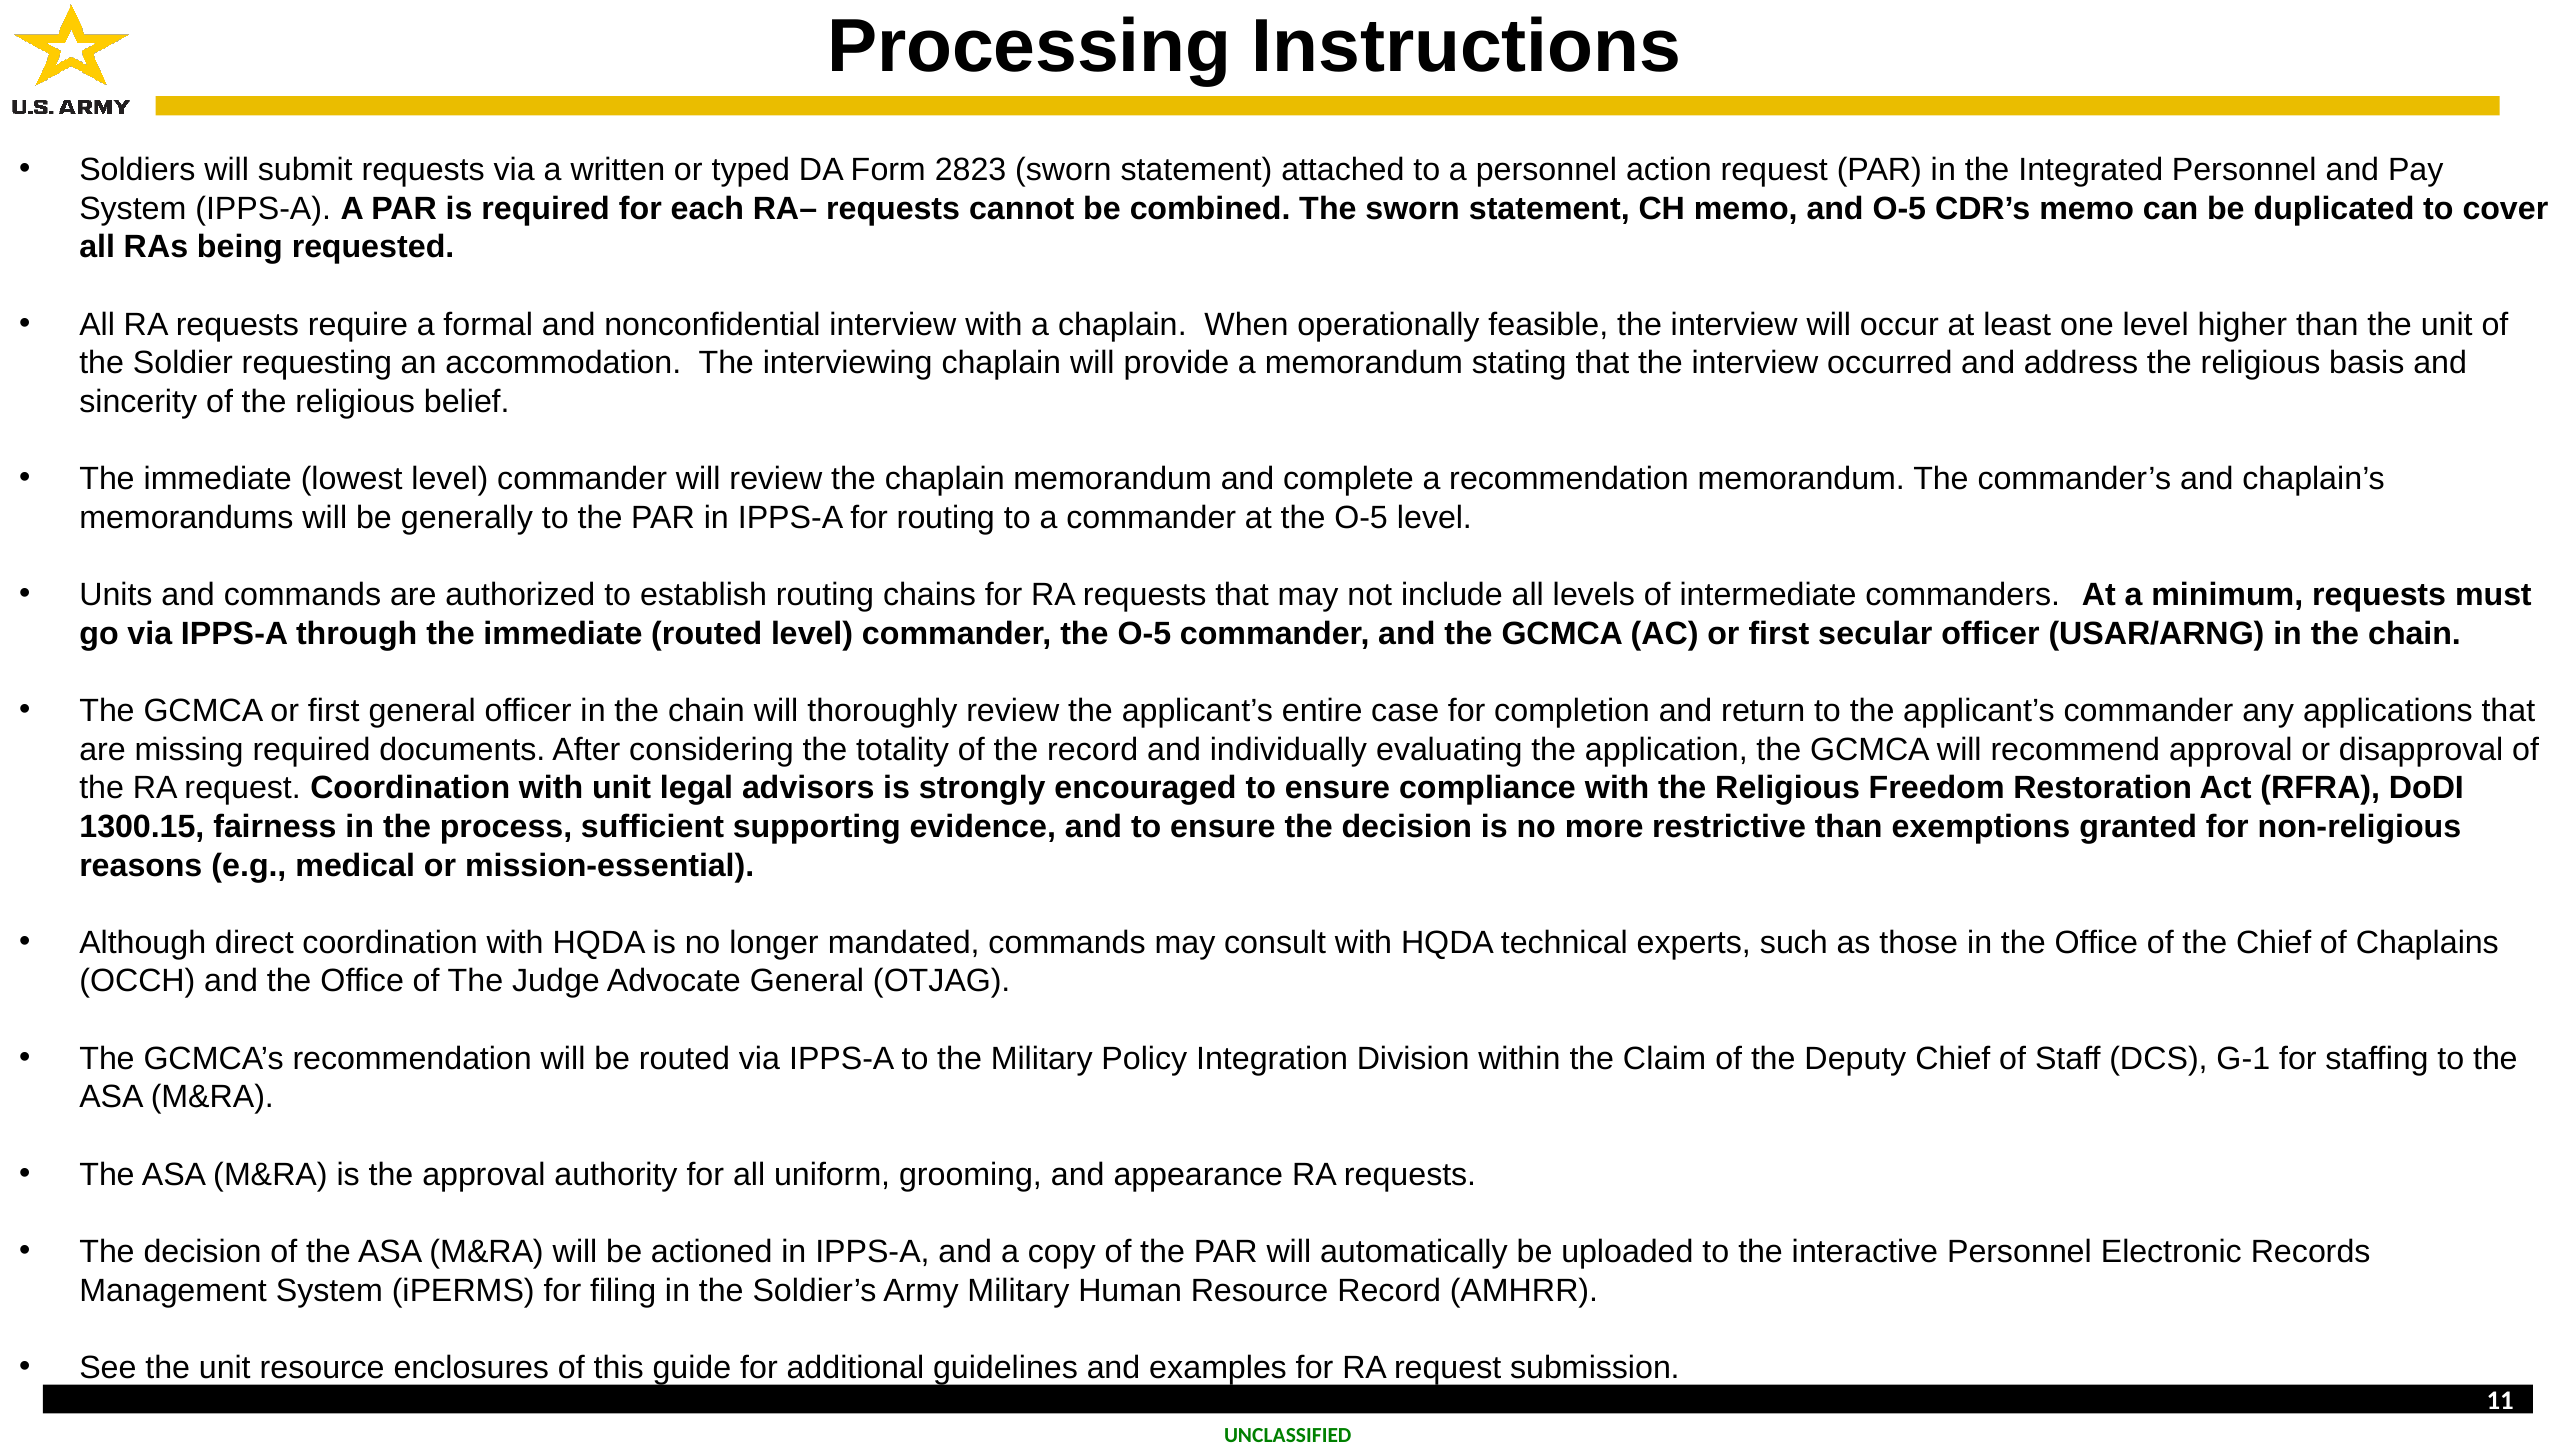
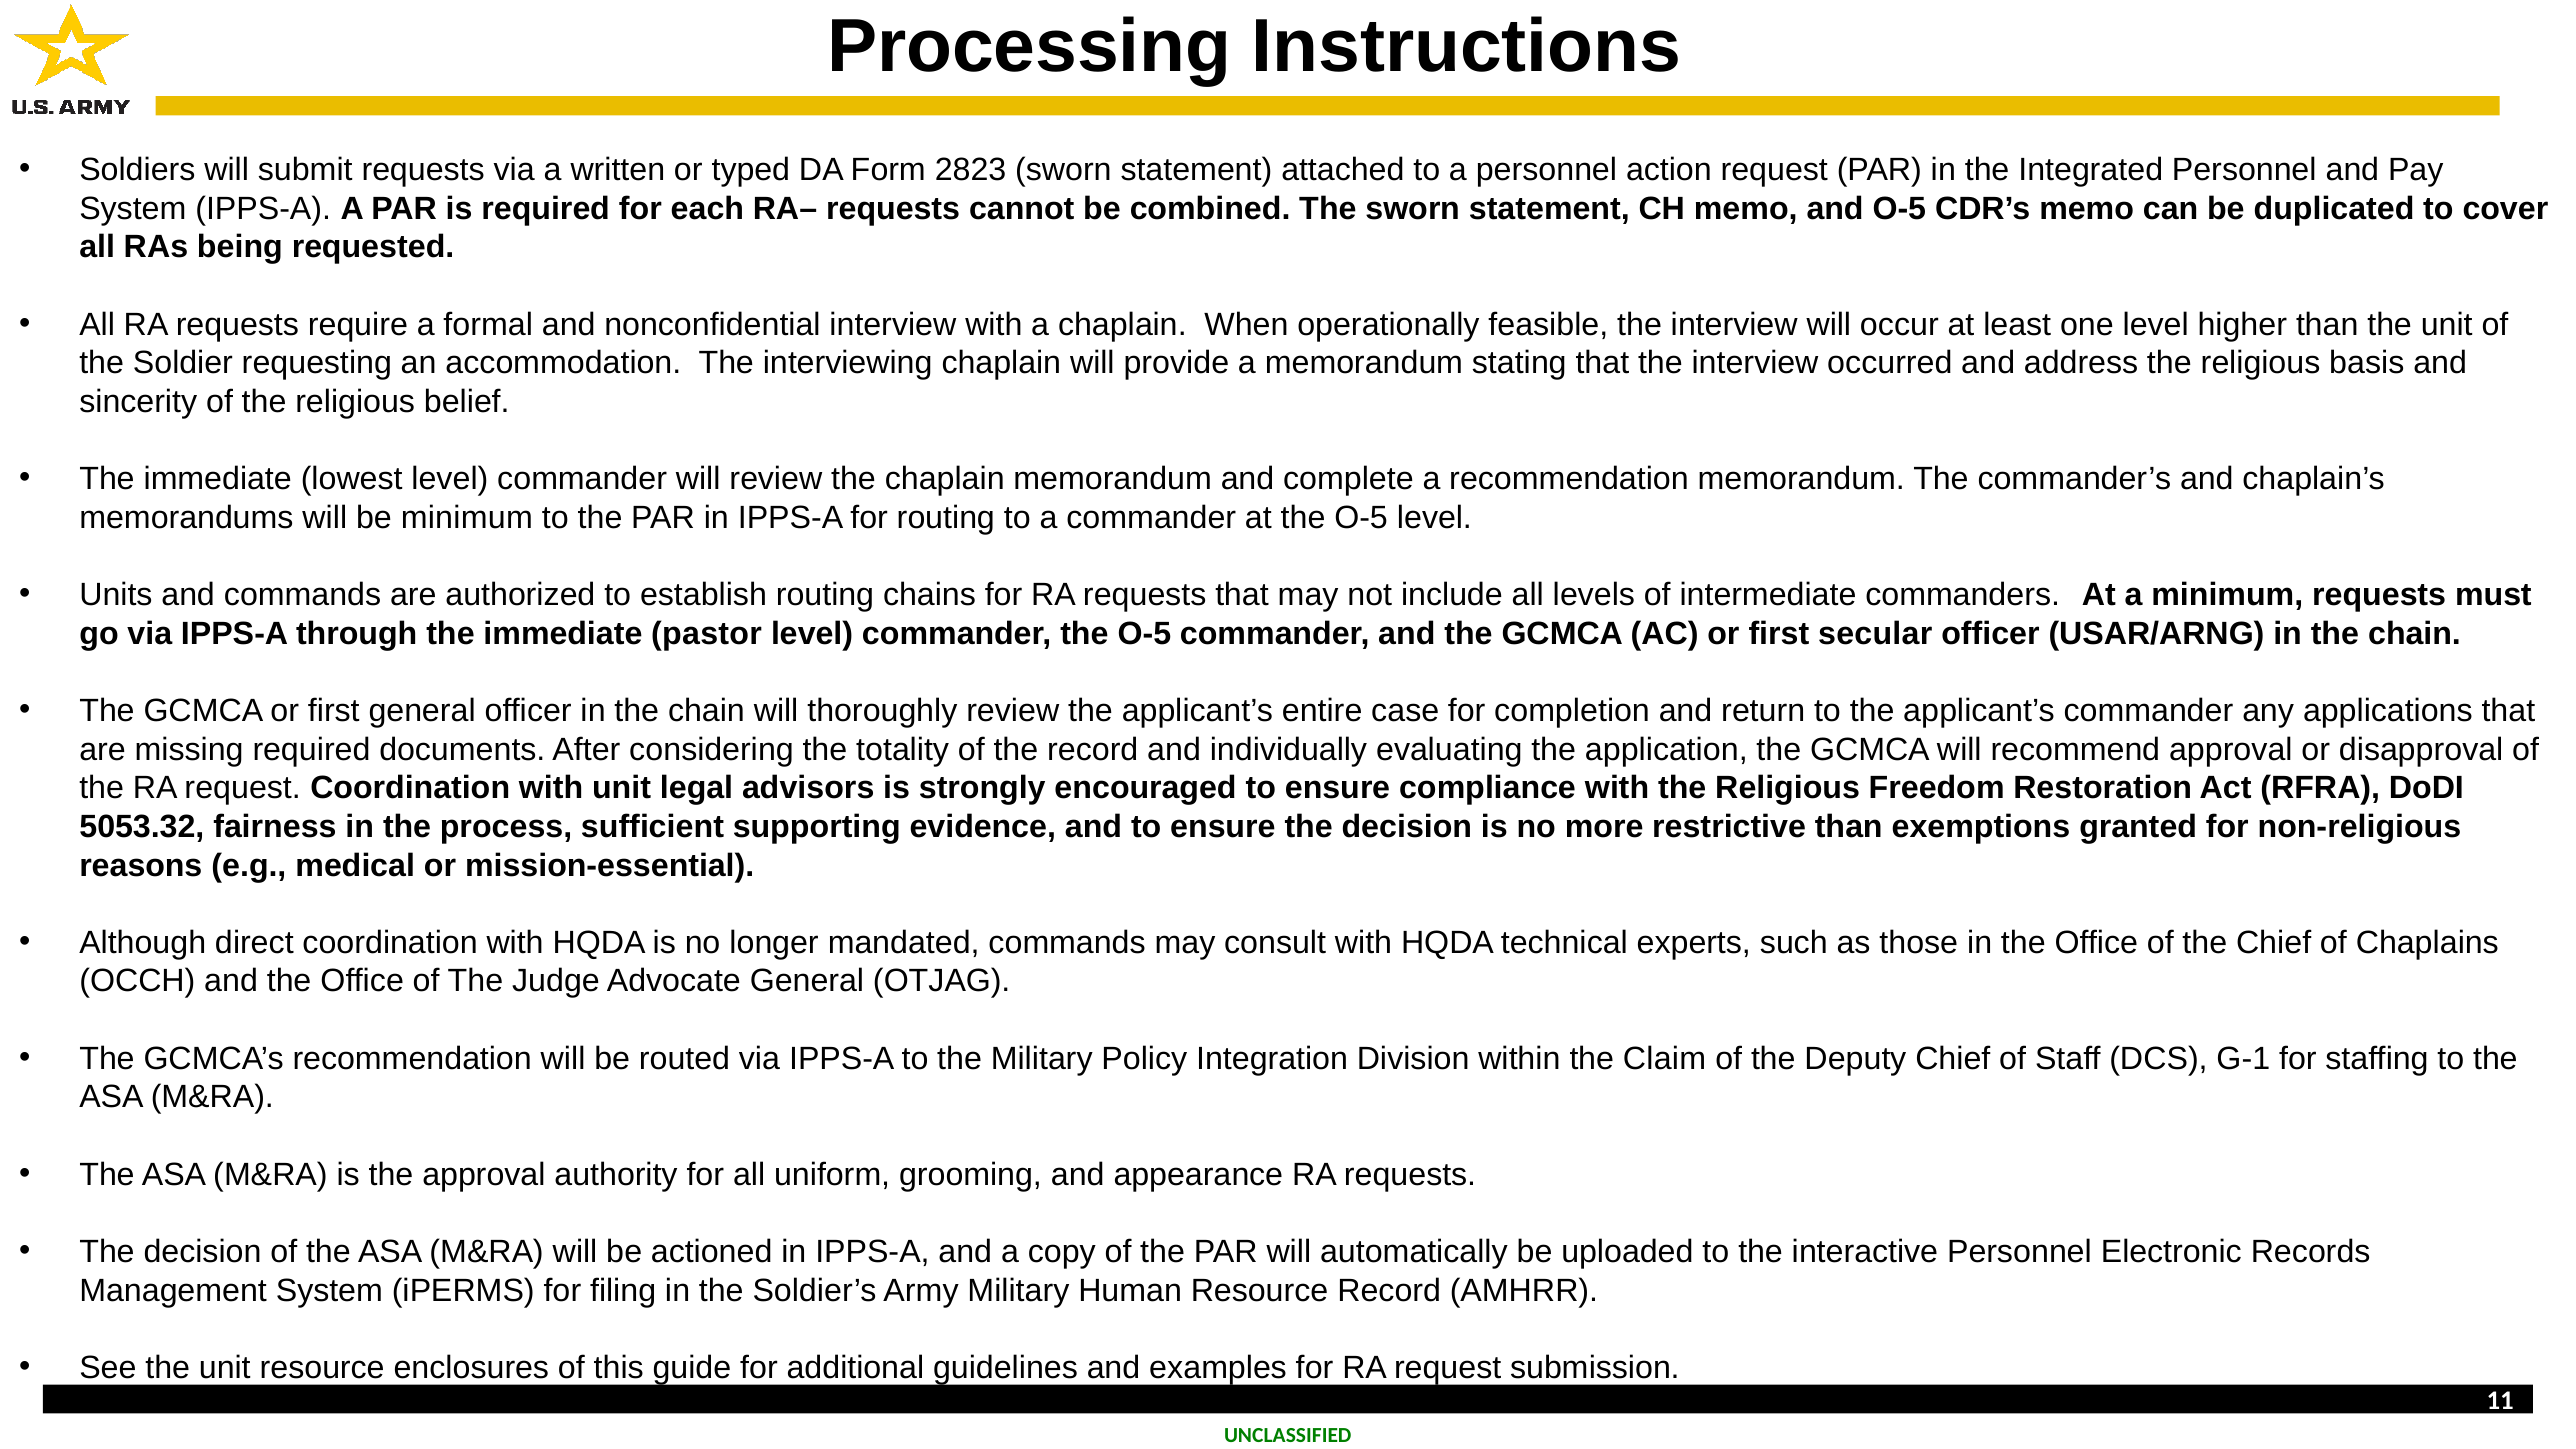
be generally: generally -> minimum
immediate routed: routed -> pastor
1300.15: 1300.15 -> 5053.32
